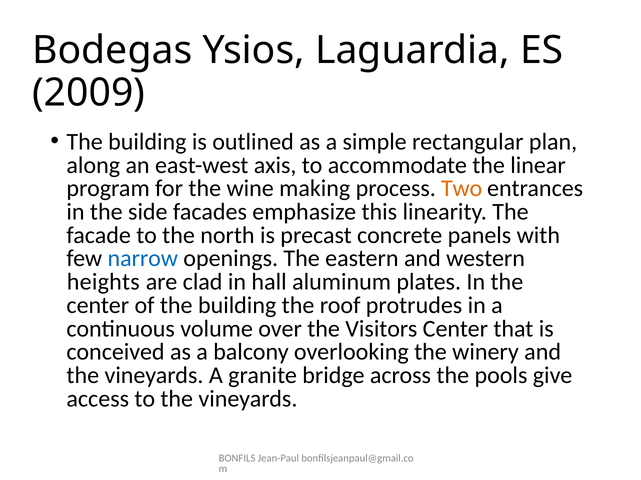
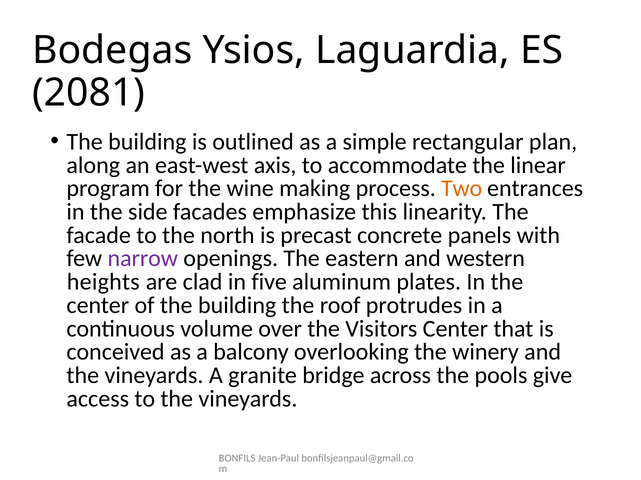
2009: 2009 -> 2081
narrow colour: blue -> purple
hall: hall -> five
